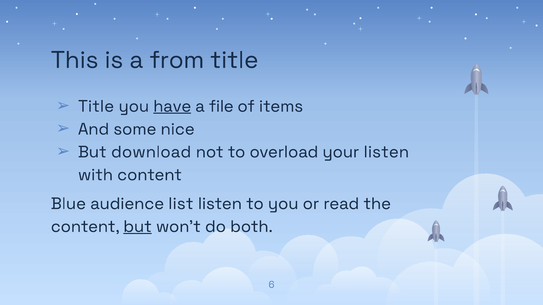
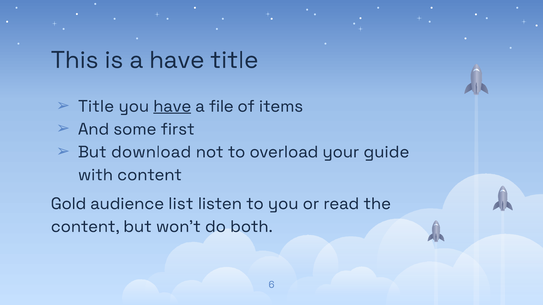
a from: from -> have
nice: nice -> first
your listen: listen -> guide
Blue: Blue -> Gold
but at (138, 227) underline: present -> none
